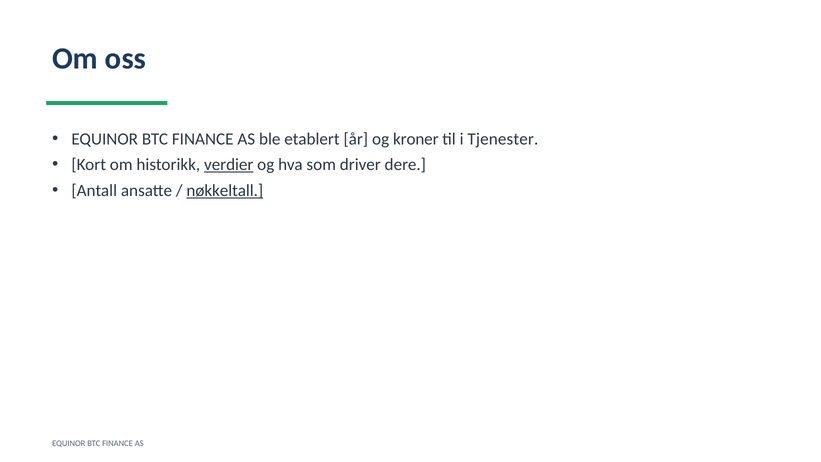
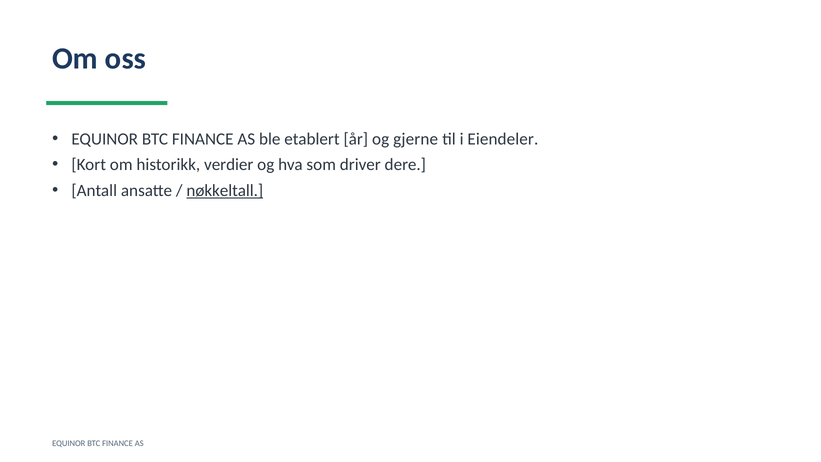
kroner: kroner -> gjerne
Tjenester: Tjenester -> Eiendeler
verdier underline: present -> none
